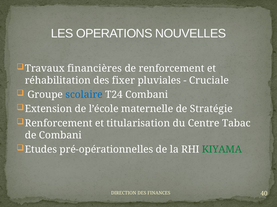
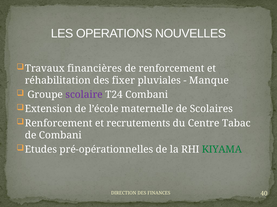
Cruciale: Cruciale -> Manque
scolaire colour: blue -> purple
Stratégie: Stratégie -> Scolaires
titularisation: titularisation -> recrutements
